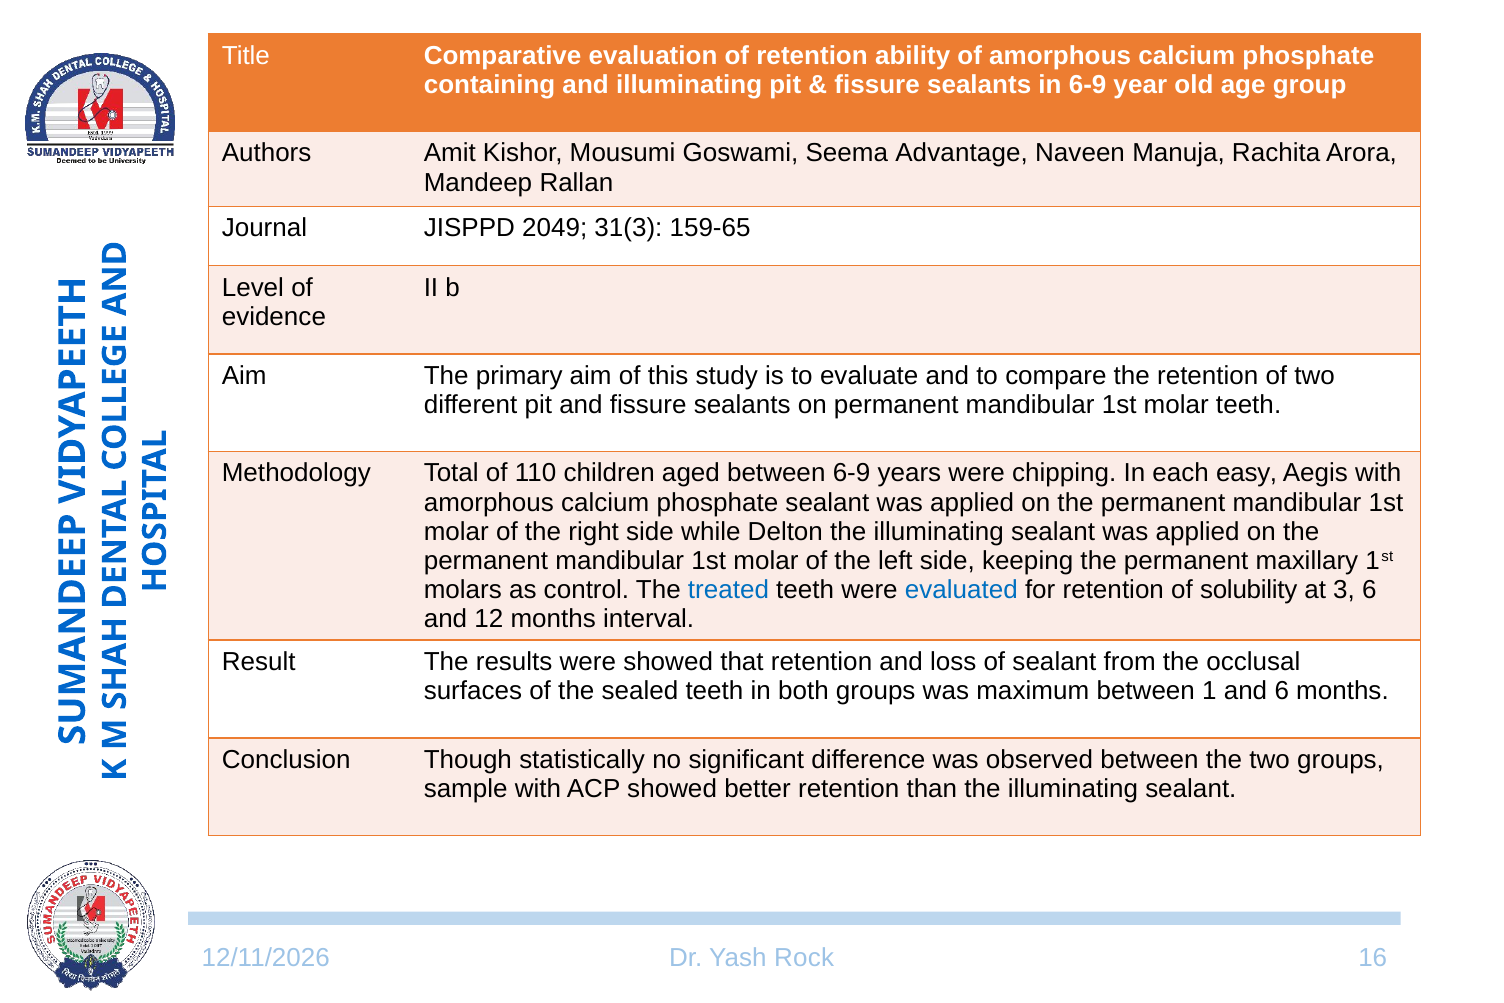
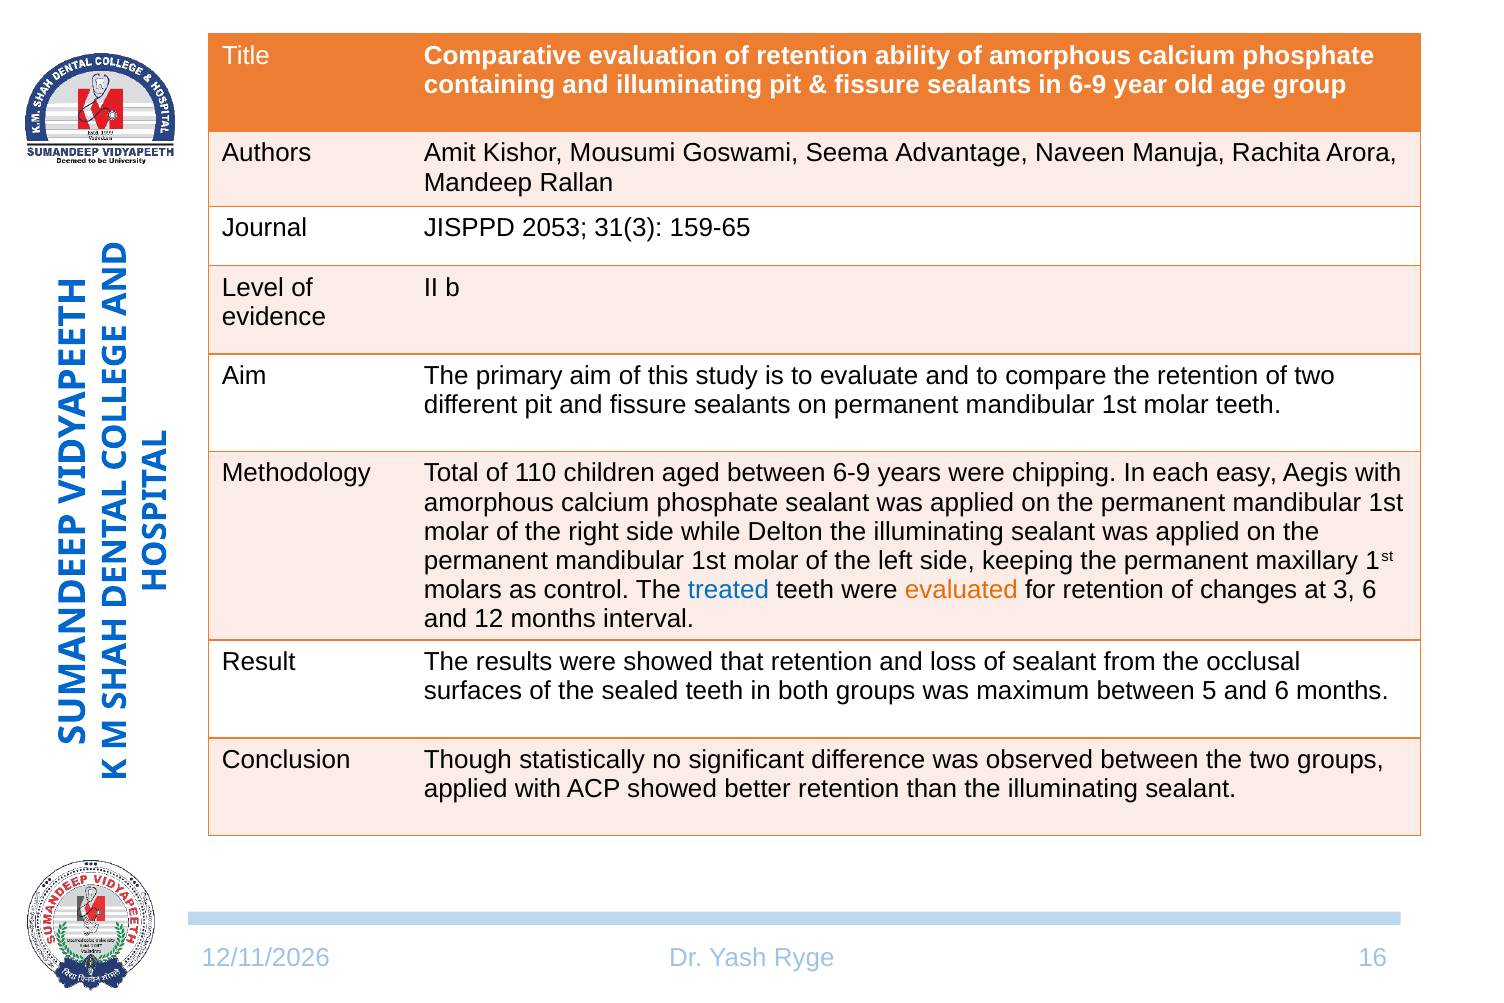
2049: 2049 -> 2053
evaluated colour: blue -> orange
solubility: solubility -> changes
1: 1 -> 5
sample at (466, 789): sample -> applied
Rock: Rock -> Ryge
